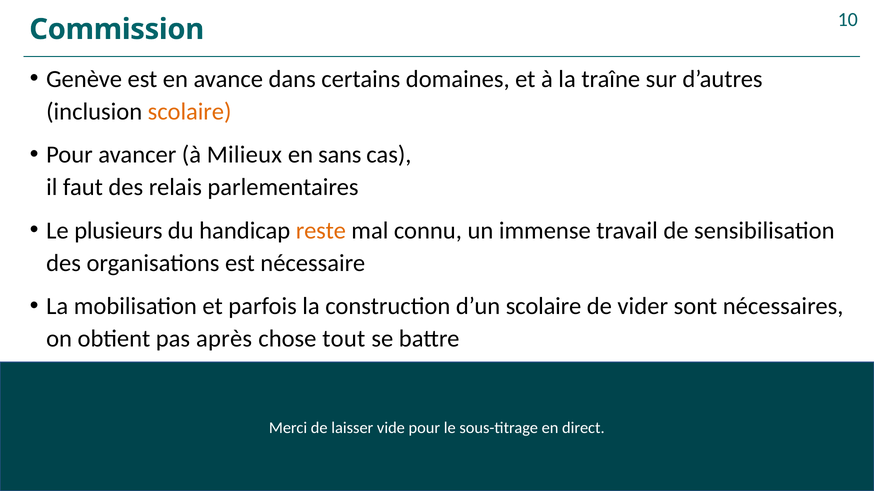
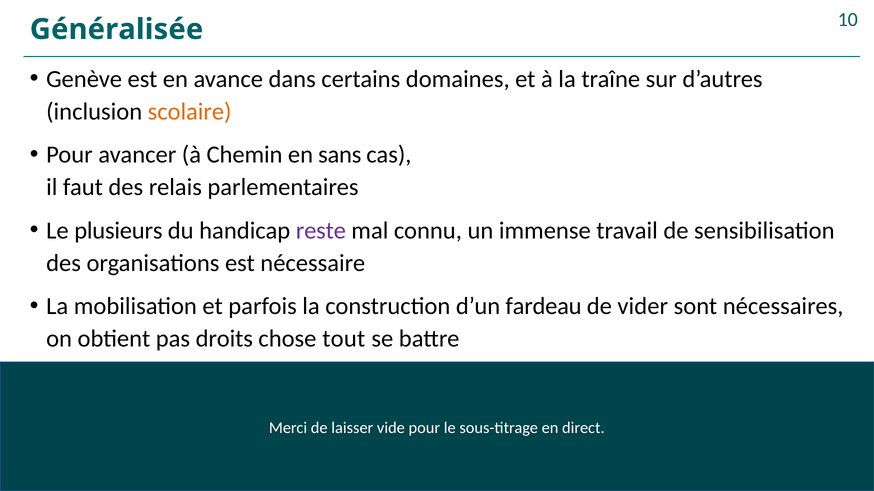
Commission: Commission -> Généralisée
Milieux: Milieux -> Chemin
reste colour: orange -> purple
d’un scolaire: scolaire -> fardeau
après: après -> droits
